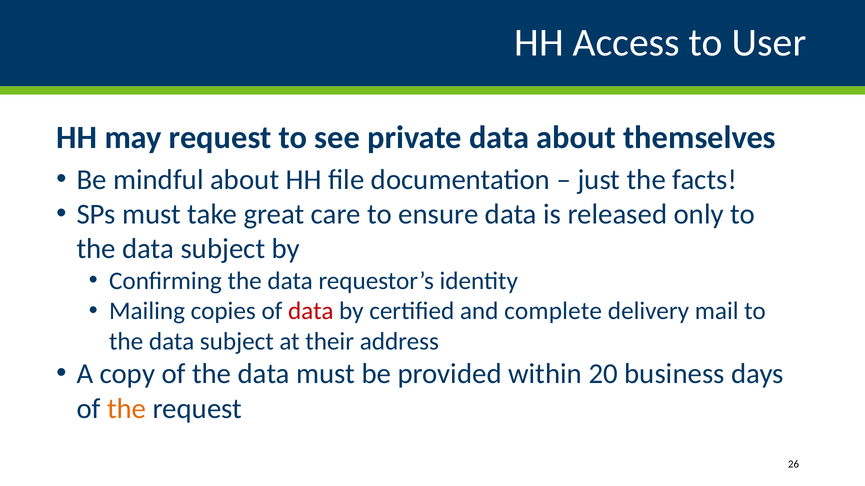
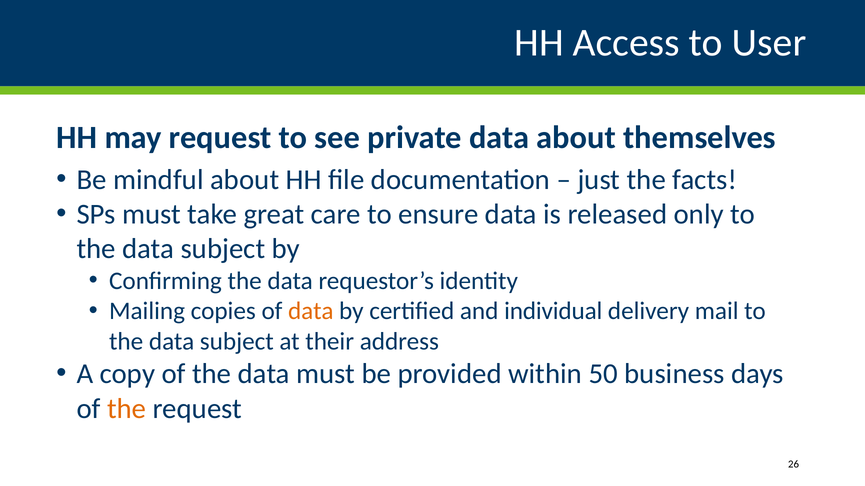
data at (311, 311) colour: red -> orange
complete: complete -> individual
20: 20 -> 50
